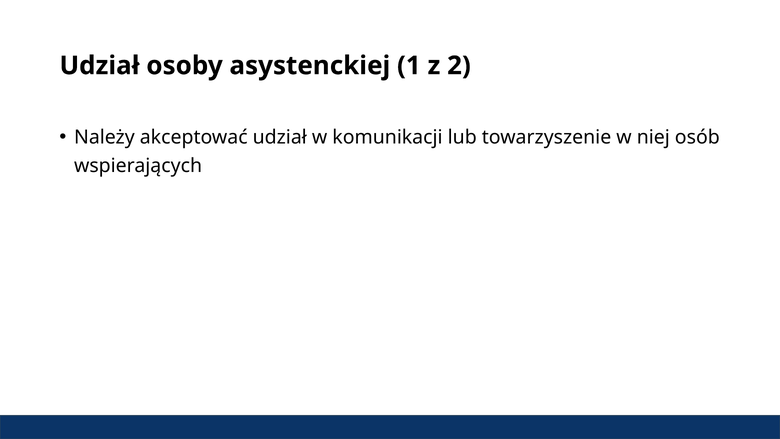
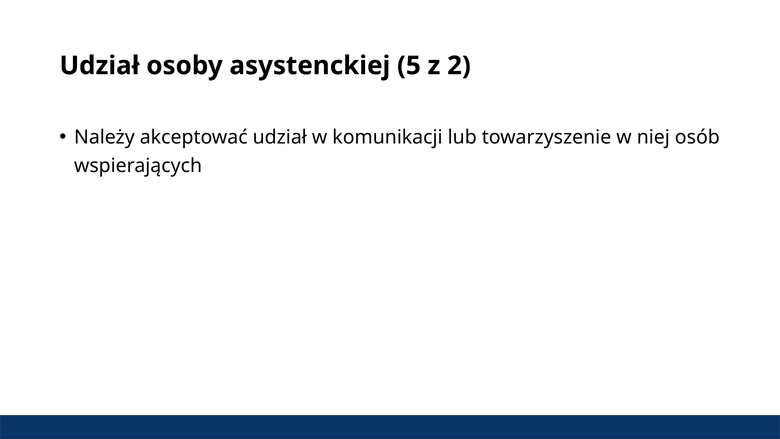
1: 1 -> 5
